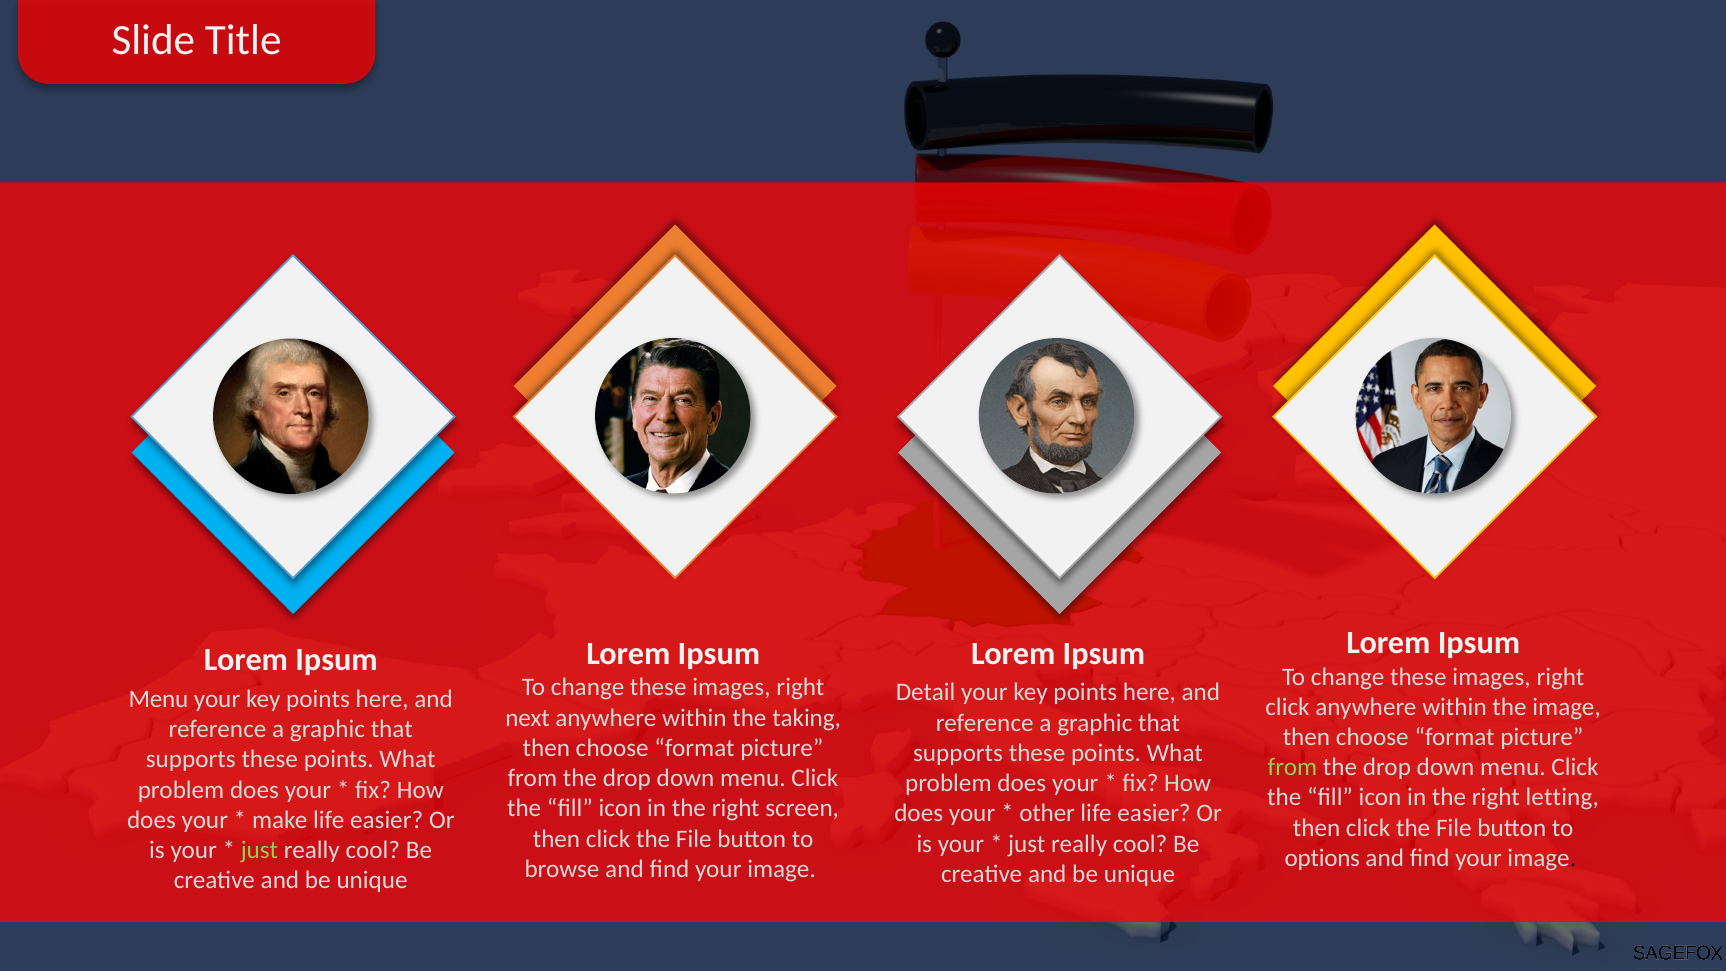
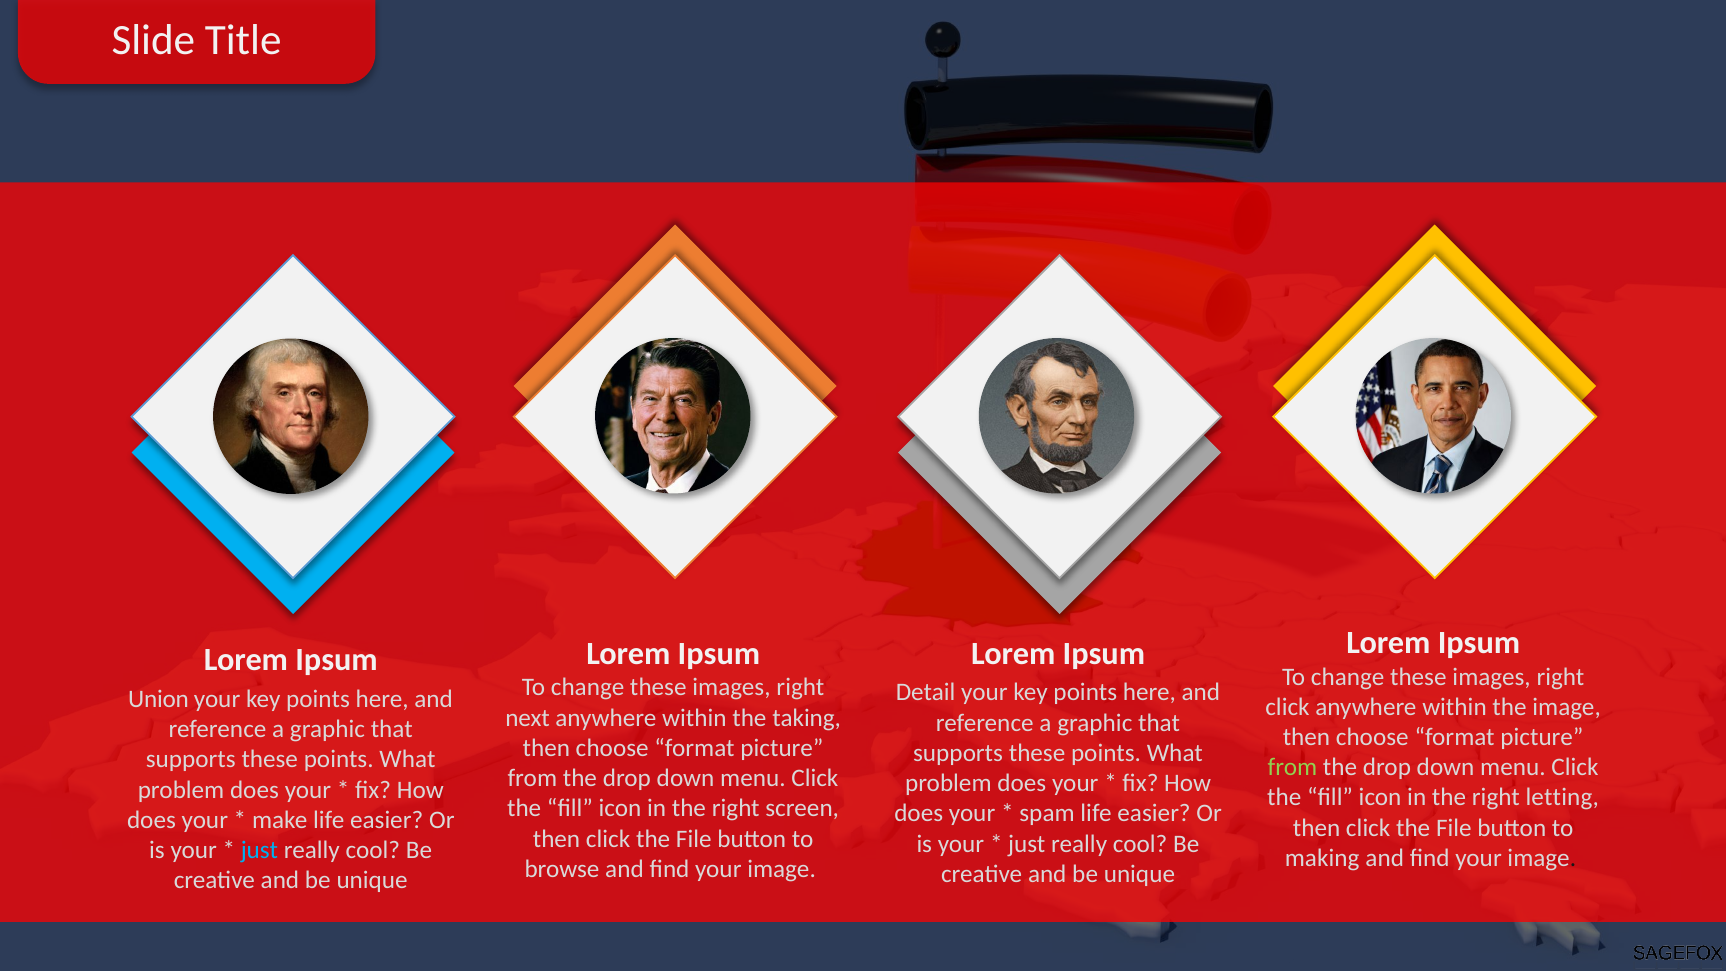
Menu at (158, 699): Menu -> Union
other: other -> spam
just at (259, 850) colour: light green -> light blue
options: options -> making
